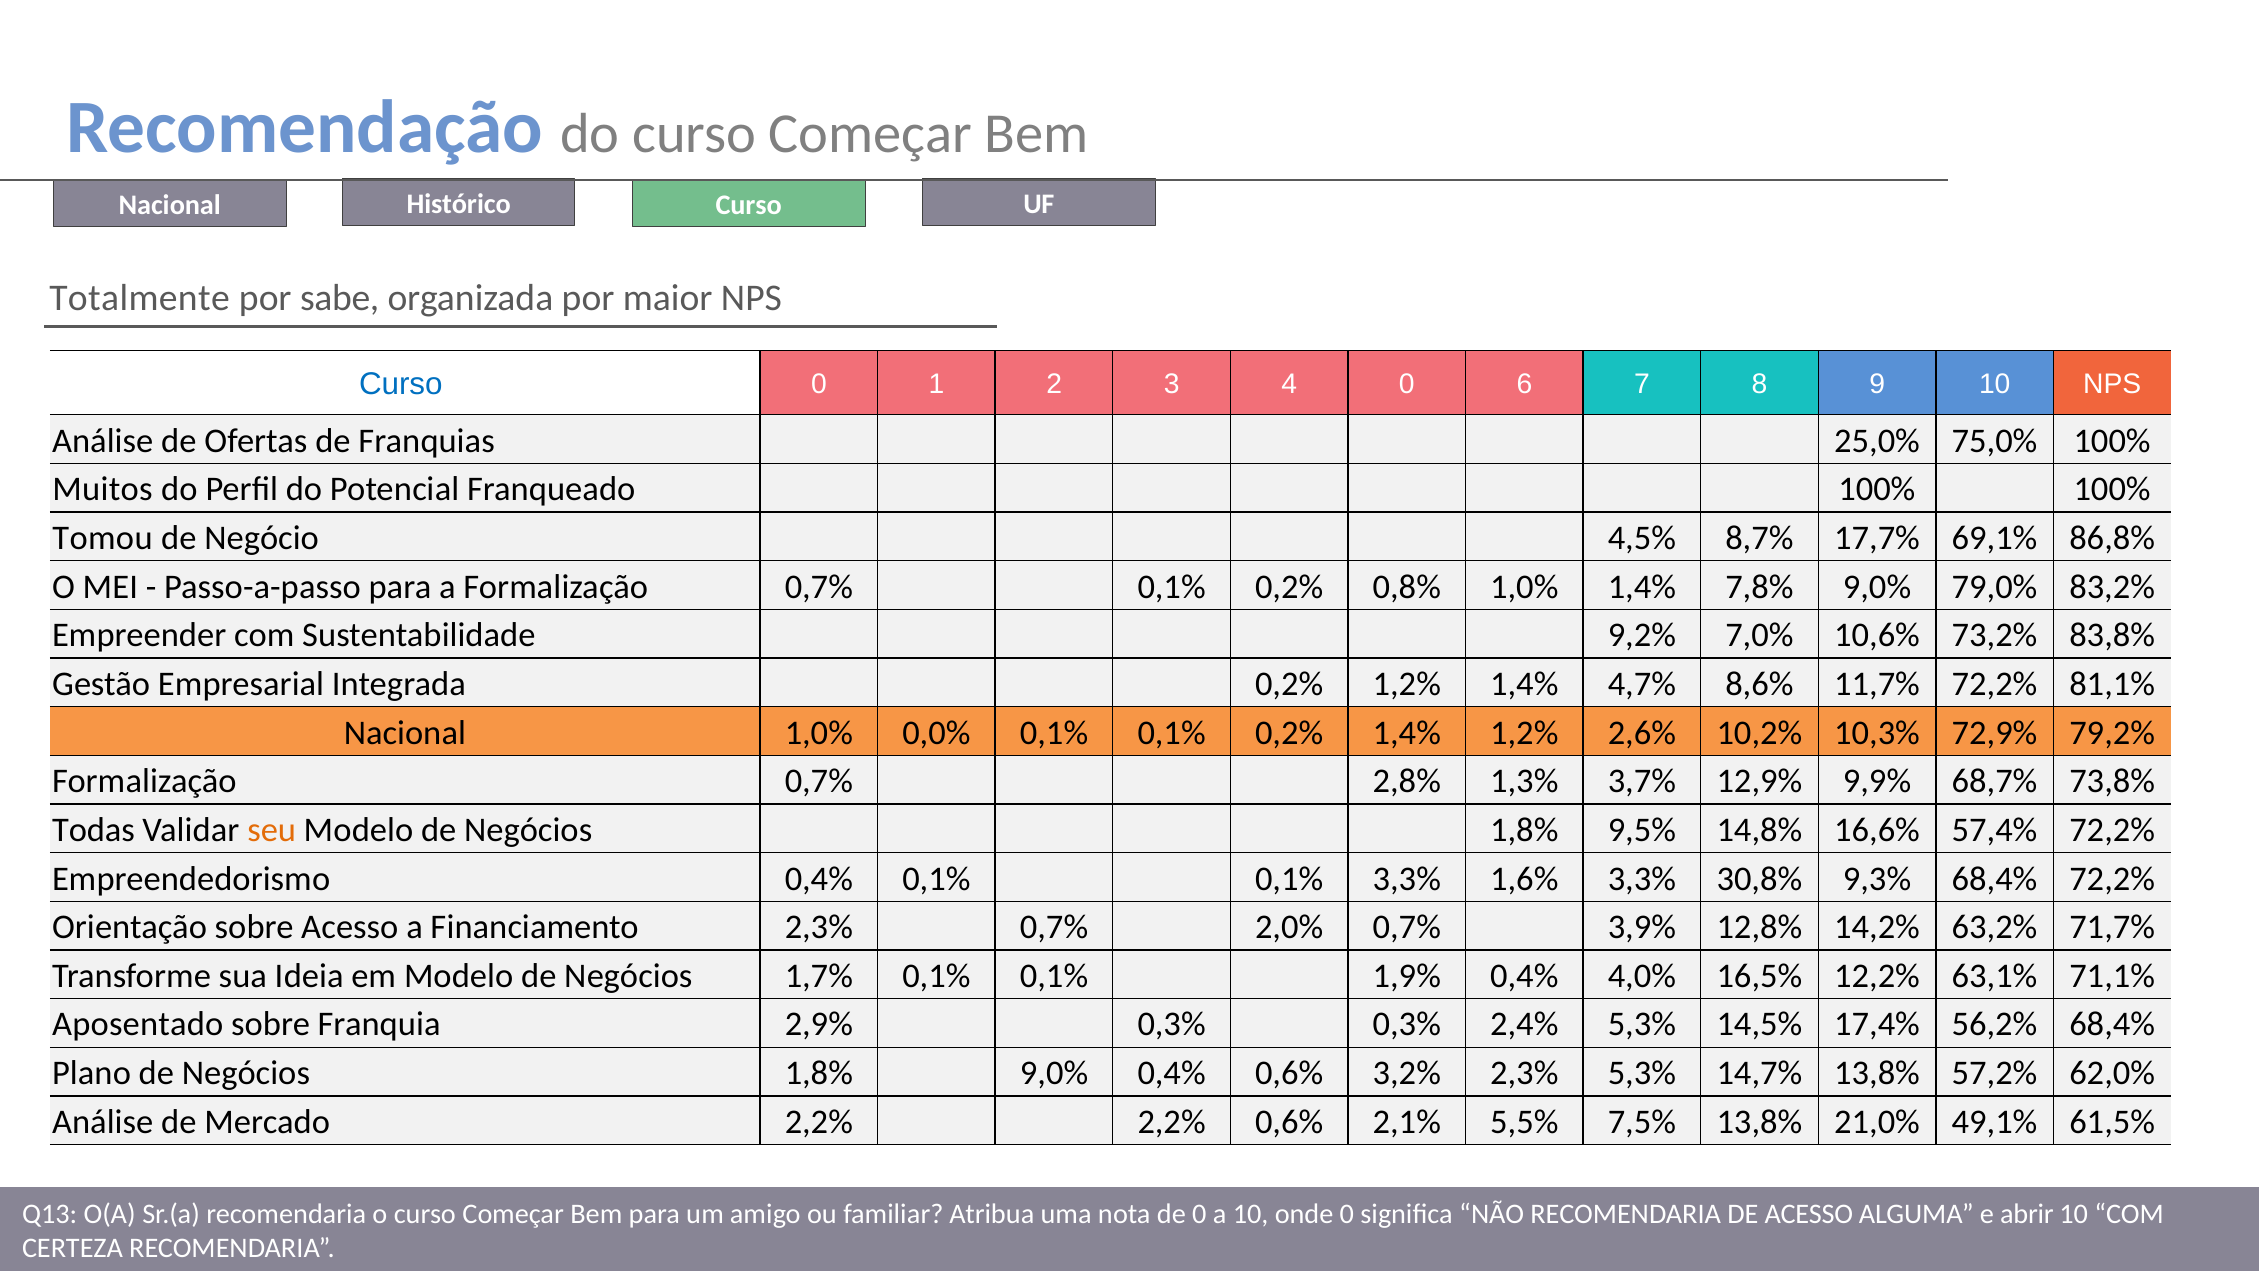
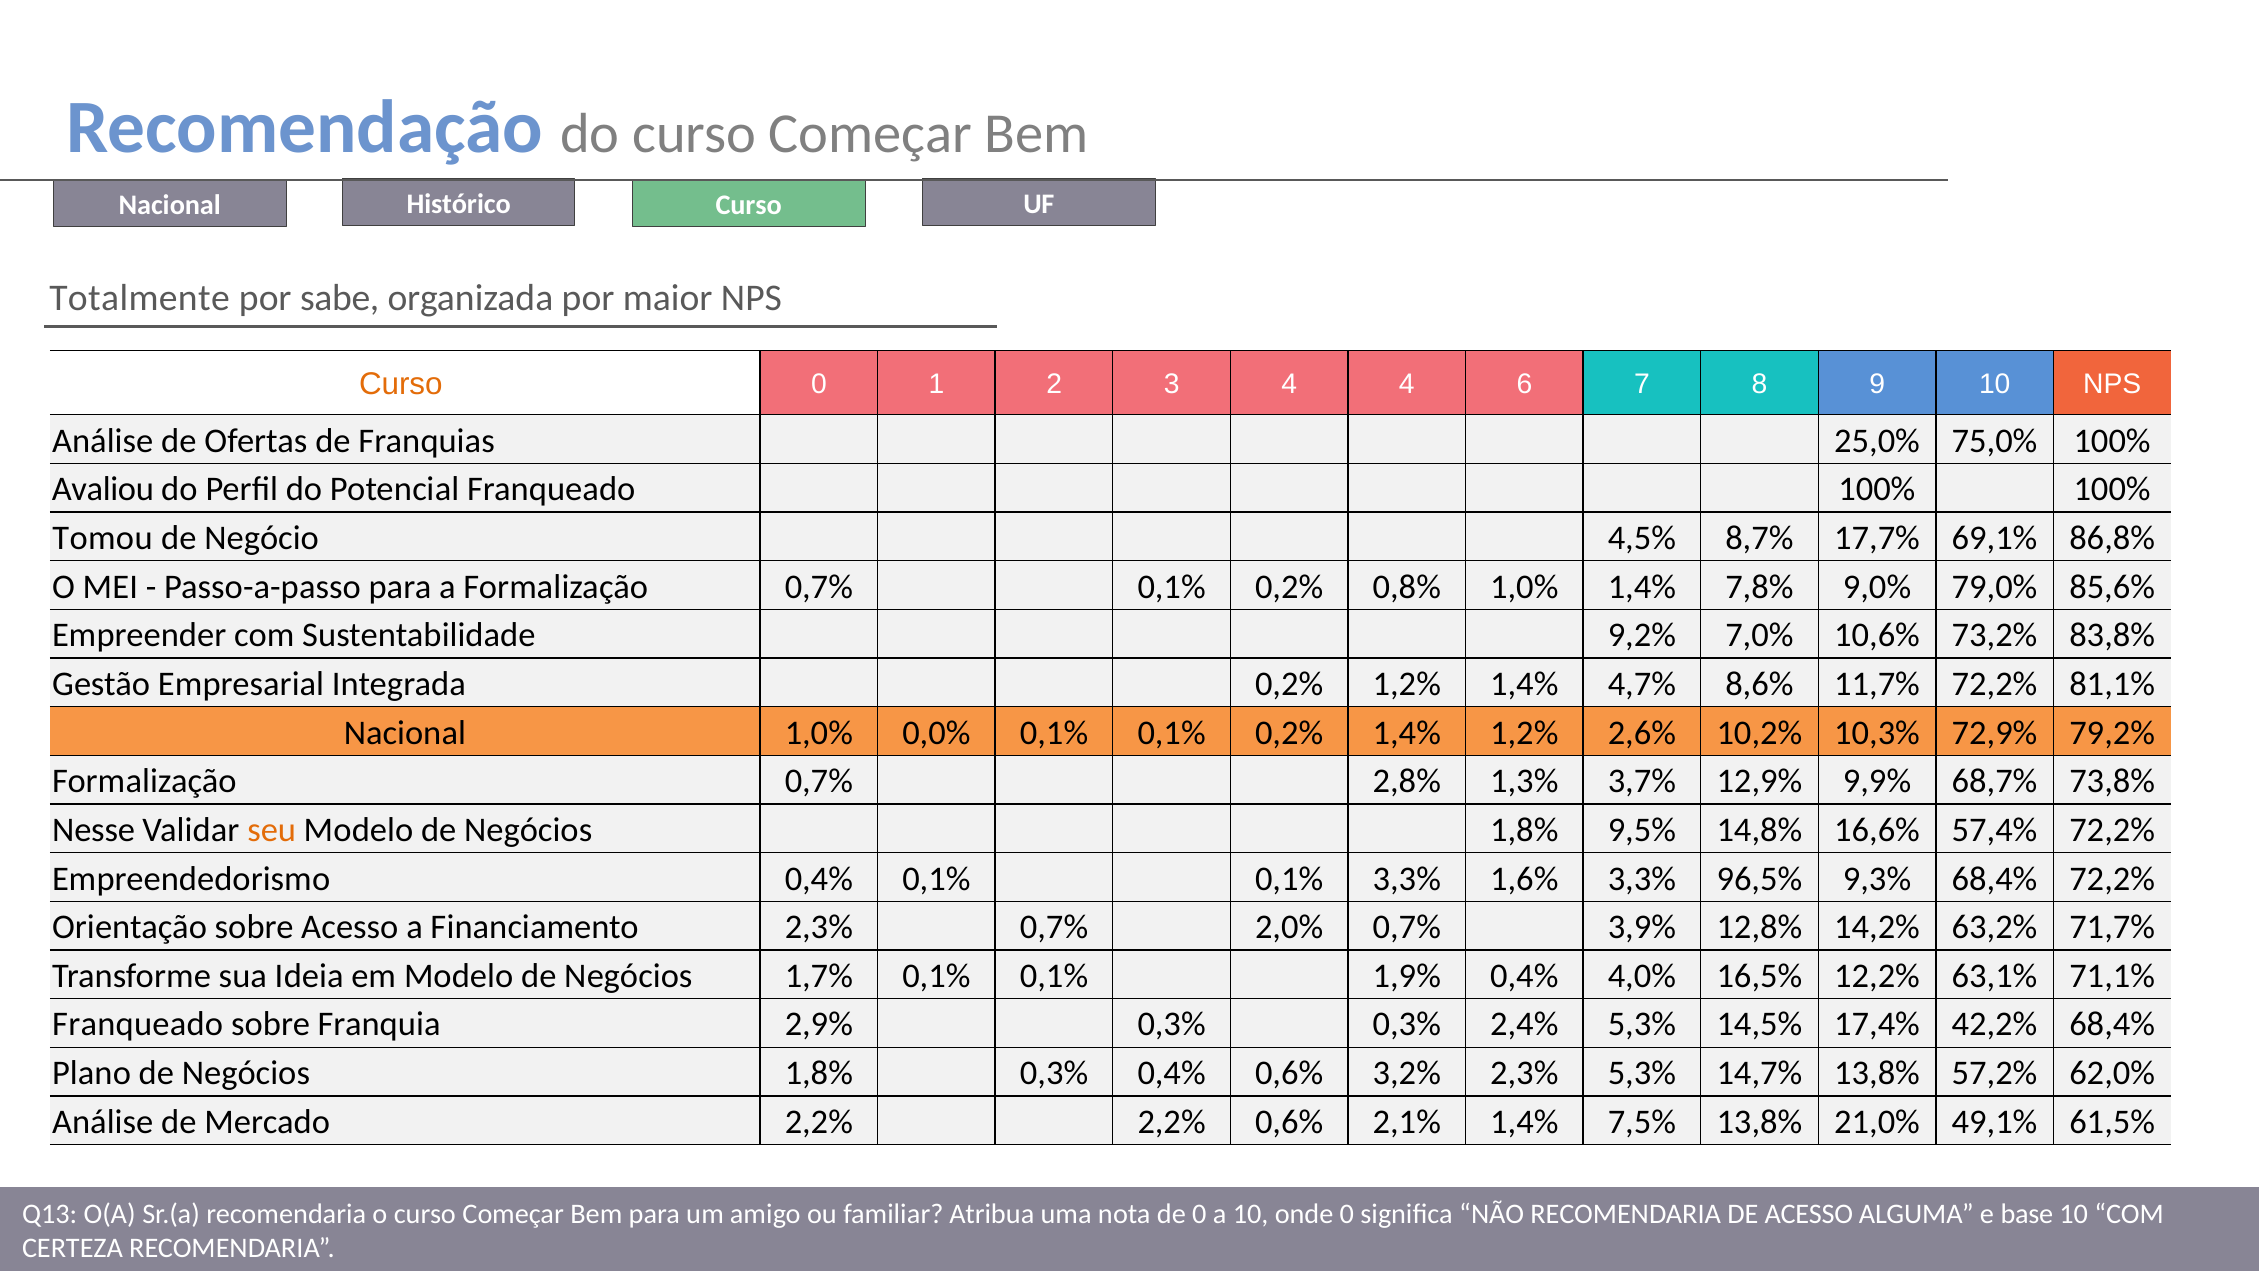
Curso at (401, 384) colour: blue -> orange
4 0: 0 -> 4
Muitos: Muitos -> Avaliou
83,2%: 83,2% -> 85,6%
Todas: Todas -> Nesse
30,8%: 30,8% -> 96,5%
Aposentado at (138, 1024): Aposentado -> Franqueado
56,2%: 56,2% -> 42,2%
1,8% 9,0%: 9,0% -> 0,3%
2,1% 5,5%: 5,5% -> 1,4%
abrir: abrir -> base
